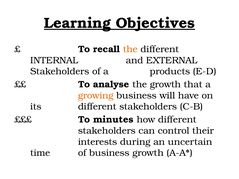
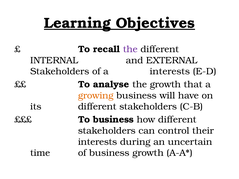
the at (130, 49) colour: orange -> purple
a products: products -> interests
To minutes: minutes -> business
